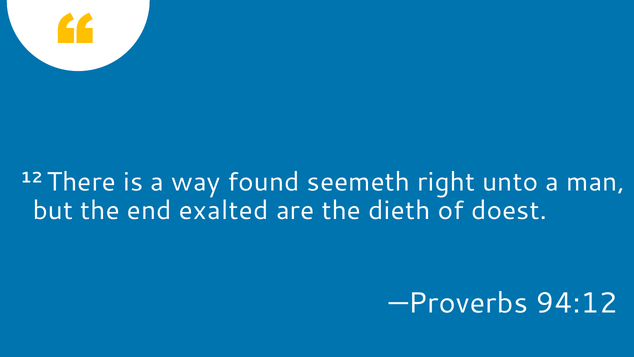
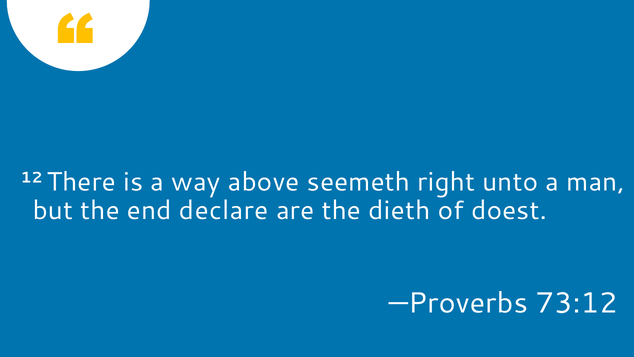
found: found -> above
exalted: exalted -> declare
94:12: 94:12 -> 73:12
